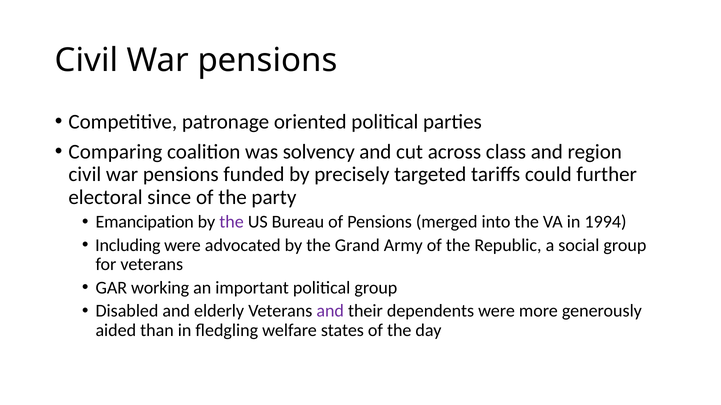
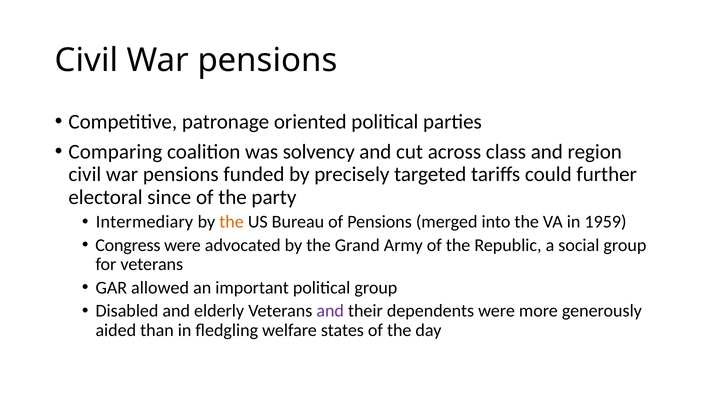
Emancipation: Emancipation -> Intermediary
the at (232, 222) colour: purple -> orange
1994: 1994 -> 1959
Including: Including -> Congress
working: working -> allowed
